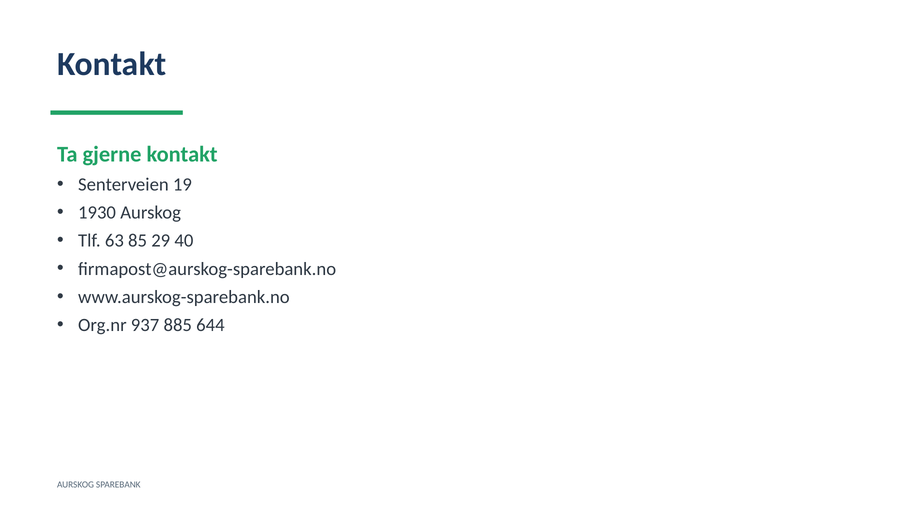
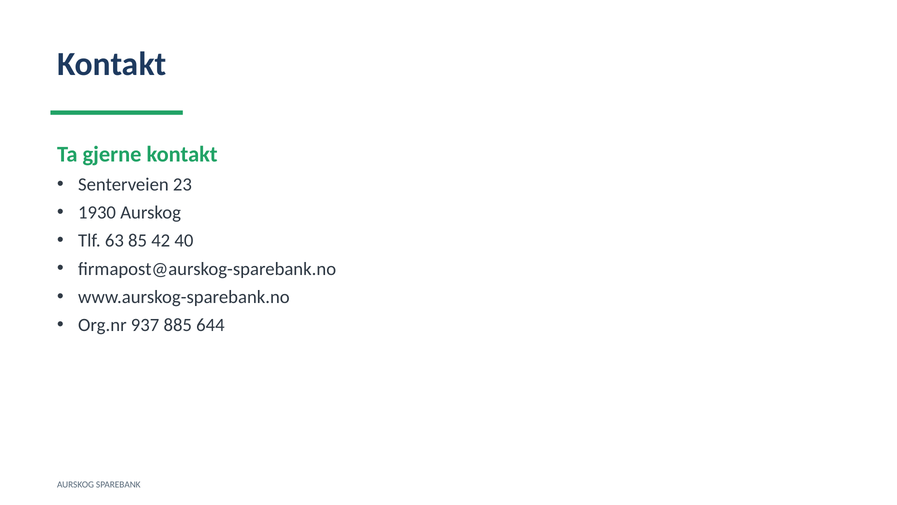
19: 19 -> 23
29: 29 -> 42
